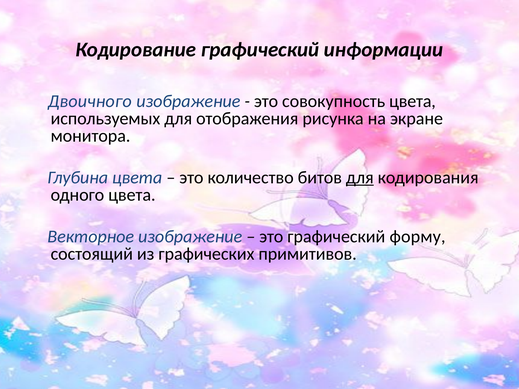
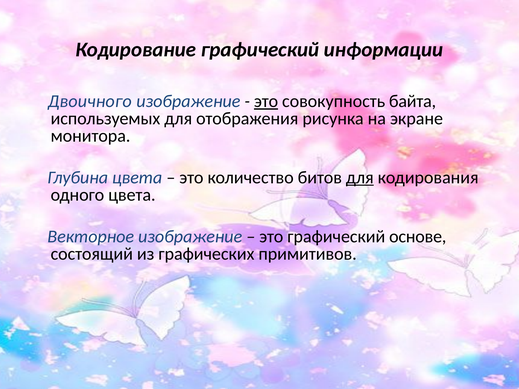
это at (266, 101) underline: none -> present
совокупность цвета: цвета -> байта
форму: форму -> основе
